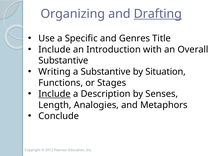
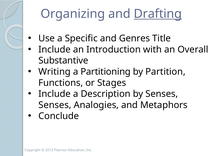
a Substantive: Substantive -> Partitioning
Situation: Situation -> Partition
Include at (55, 94) underline: present -> none
Length at (55, 105): Length -> Senses
